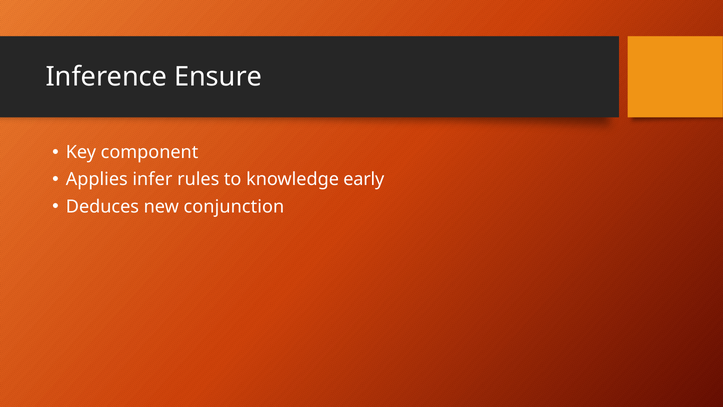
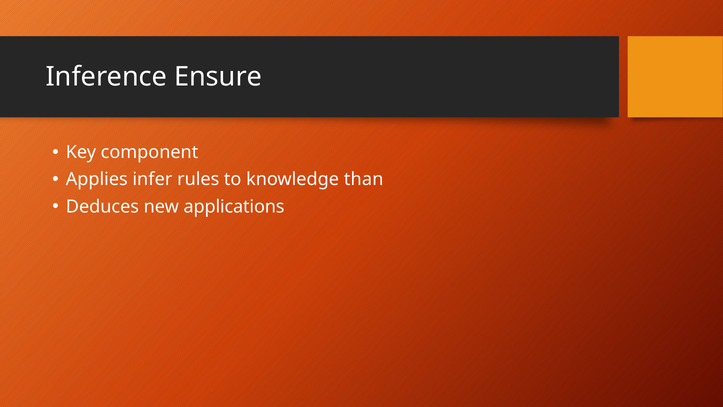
early: early -> than
conjunction: conjunction -> applications
